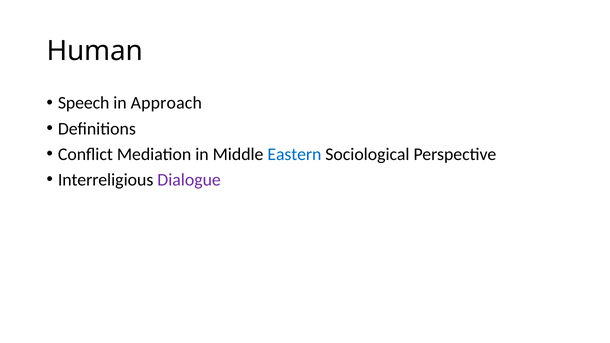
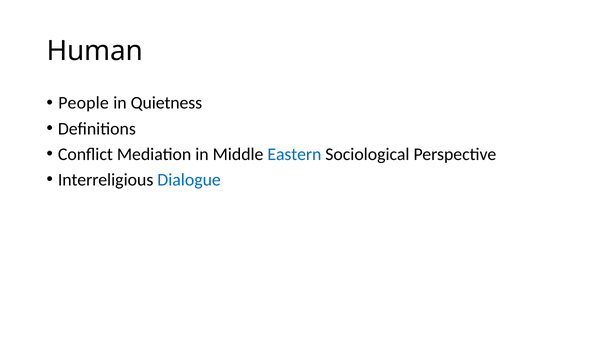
Speech: Speech -> People
Approach: Approach -> Quietness
Dialogue colour: purple -> blue
